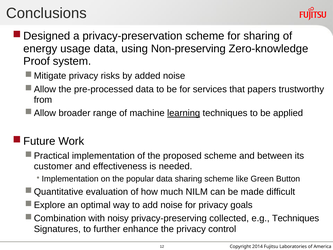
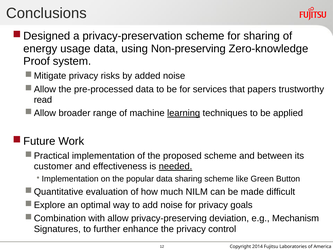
from: from -> read
needed underline: none -> present
noisy: noisy -> allow
collected: collected -> deviation
e.g Techniques: Techniques -> Mechanism
